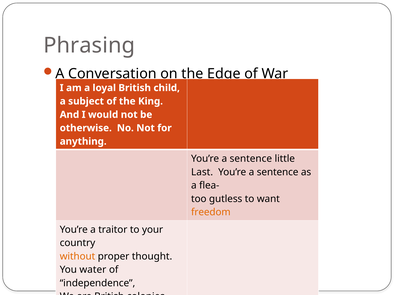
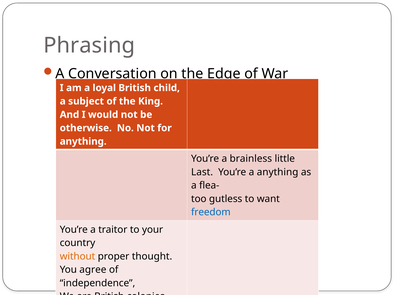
sentence at (251, 159): sentence -> brainless
sentence at (278, 172): sentence -> anything
freedom colour: orange -> blue
water: water -> agree
